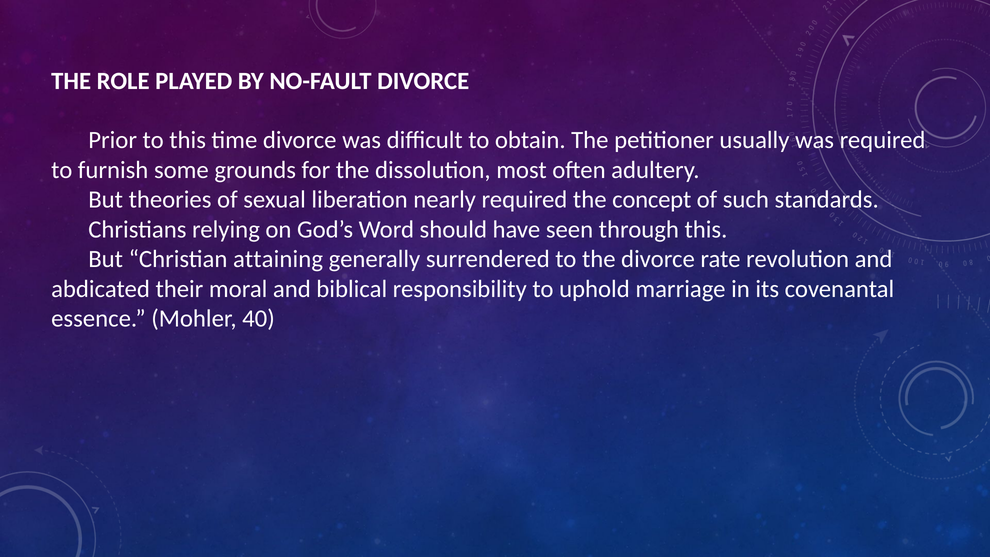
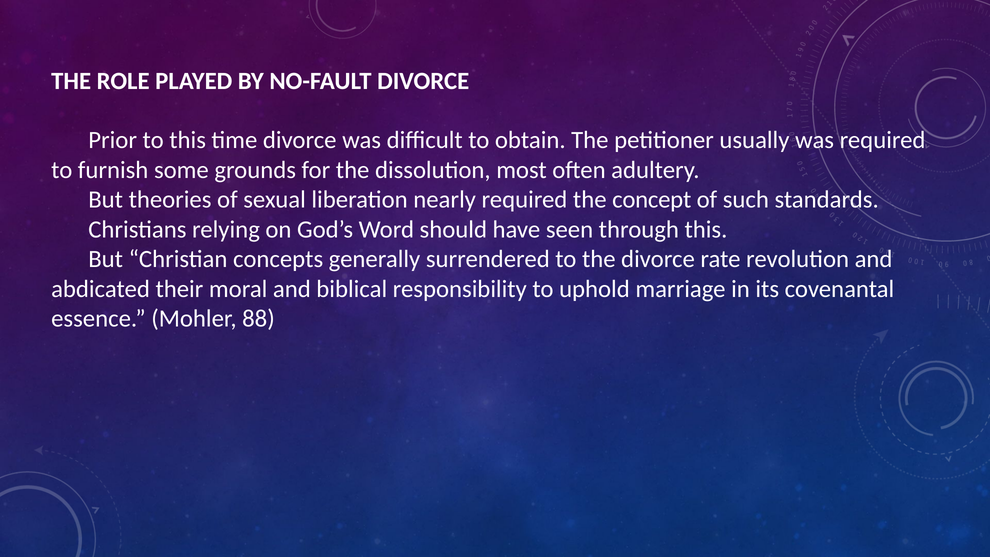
attaining: attaining -> concepts
40: 40 -> 88
